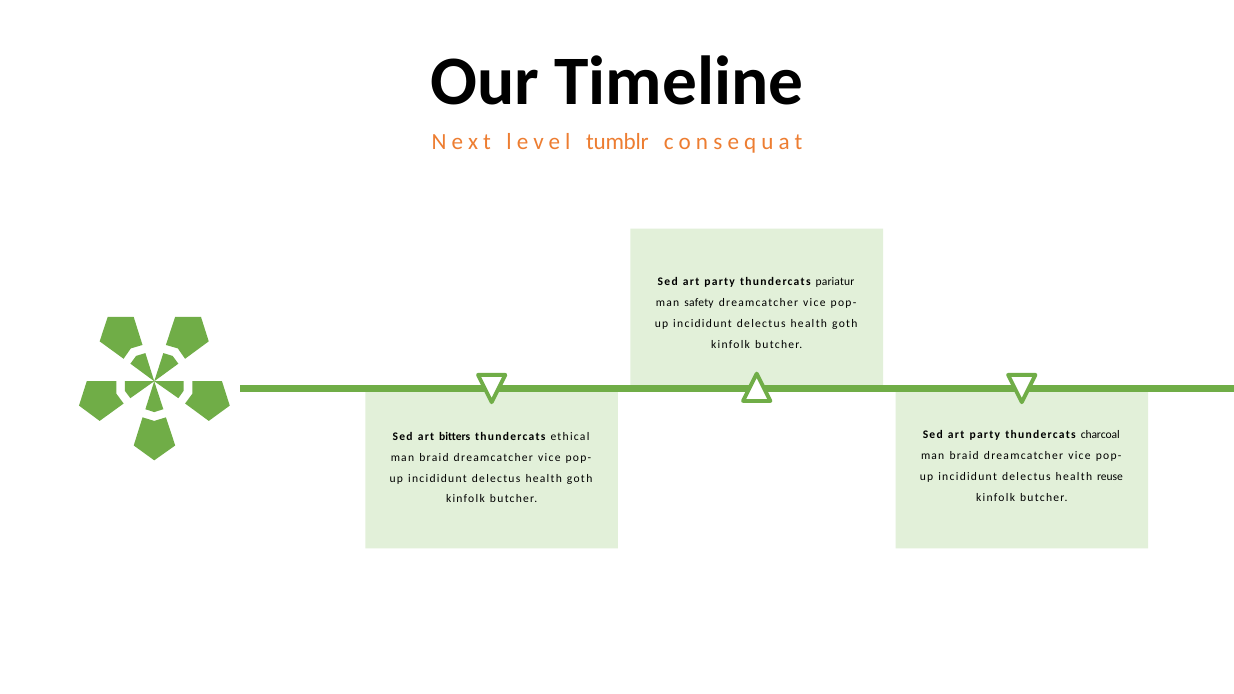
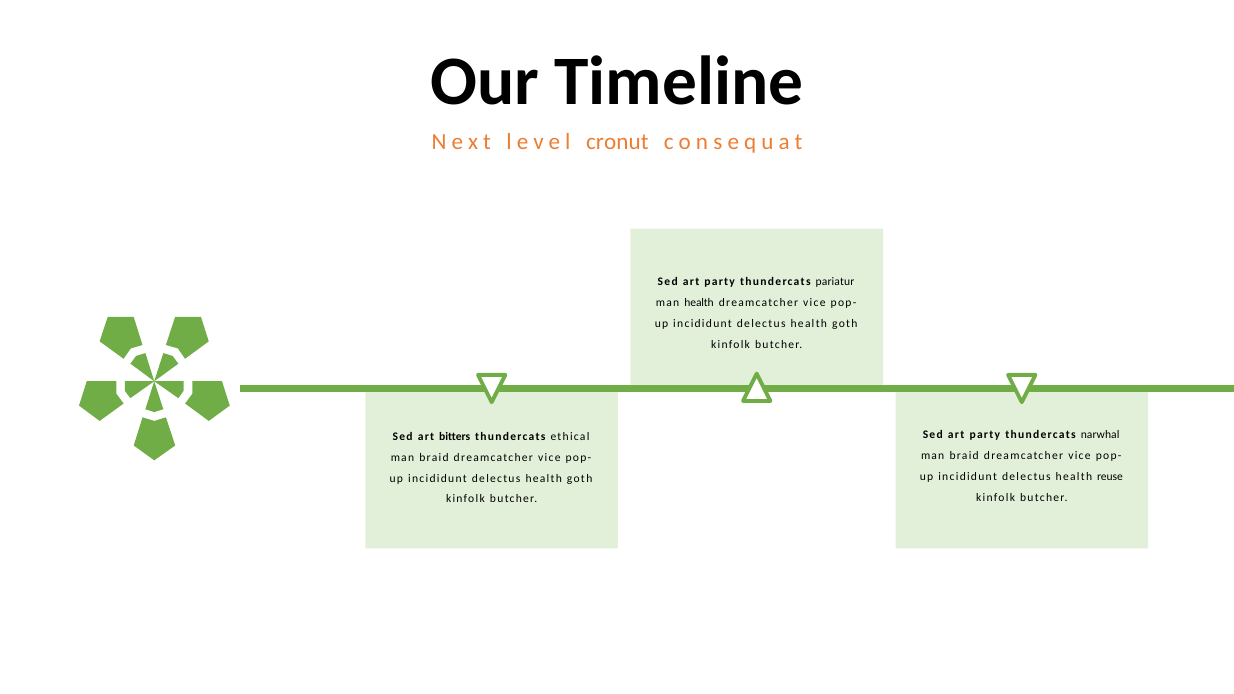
tumblr: tumblr -> cronut
man safety: safety -> health
charcoal: charcoal -> narwhal
